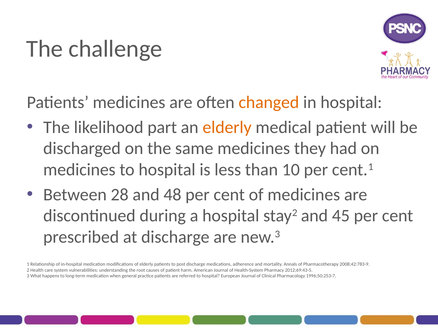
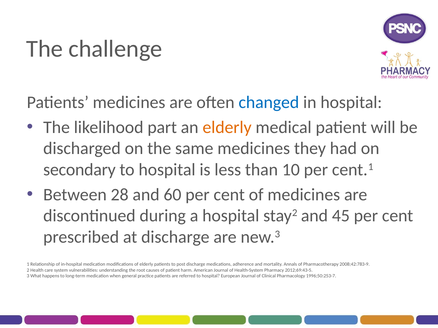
changed colour: orange -> blue
medicines at (79, 170): medicines -> secondary
48: 48 -> 60
